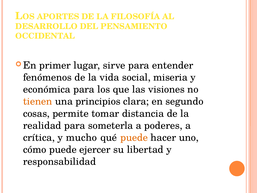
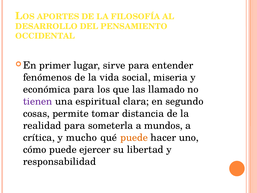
visiones: visiones -> llamado
tienen colour: orange -> purple
principios: principios -> espiritual
poderes: poderes -> mundos
